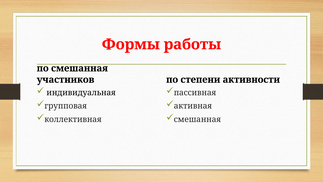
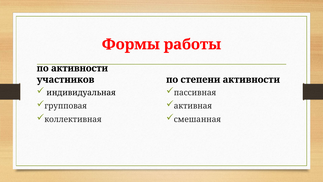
по смешанная: смешанная -> активности
